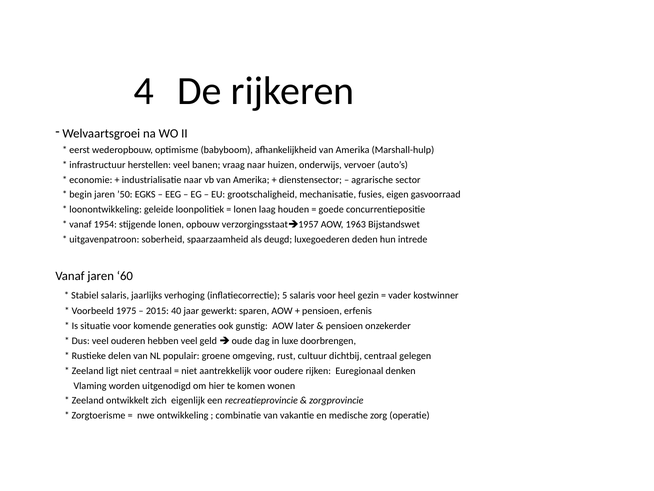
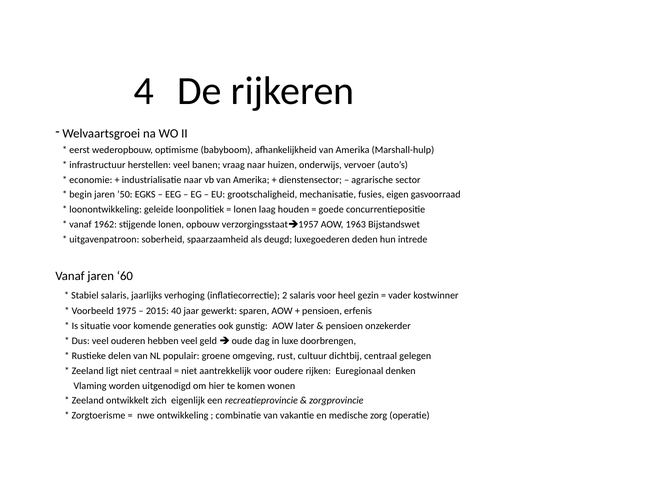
1954: 1954 -> 1962
5: 5 -> 2
